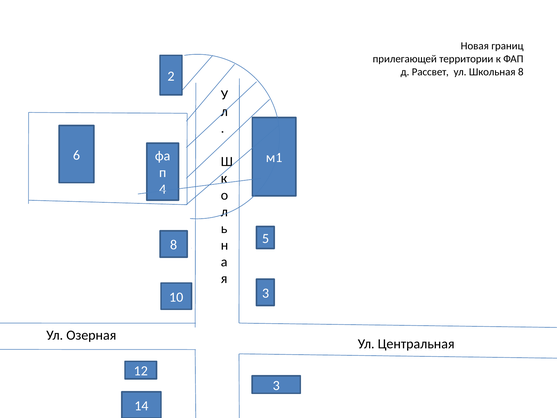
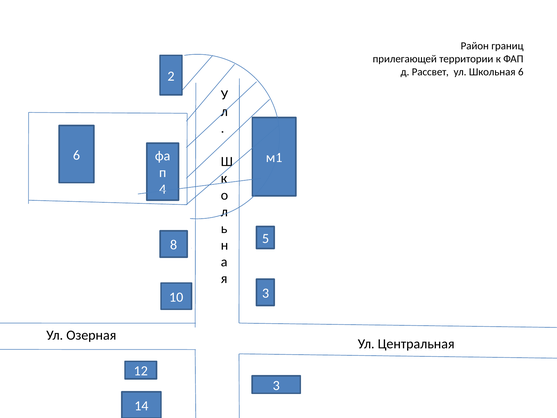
Новая: Новая -> Район
Школьная 8: 8 -> 6
